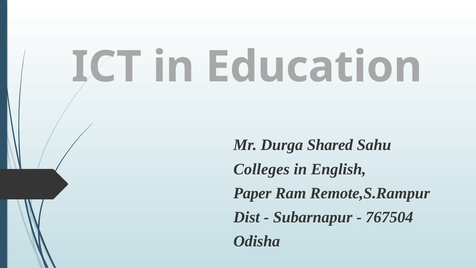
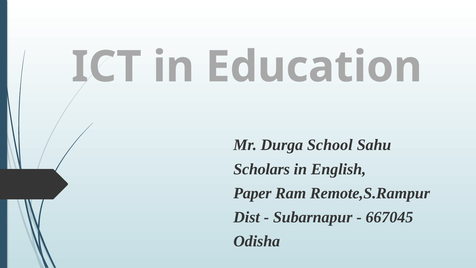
Shared: Shared -> School
Colleges: Colleges -> Scholars
767504: 767504 -> 667045
